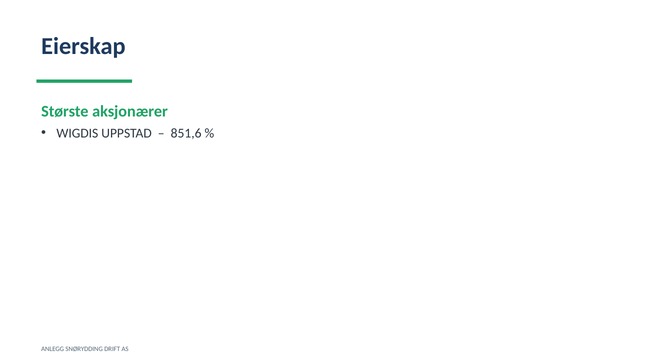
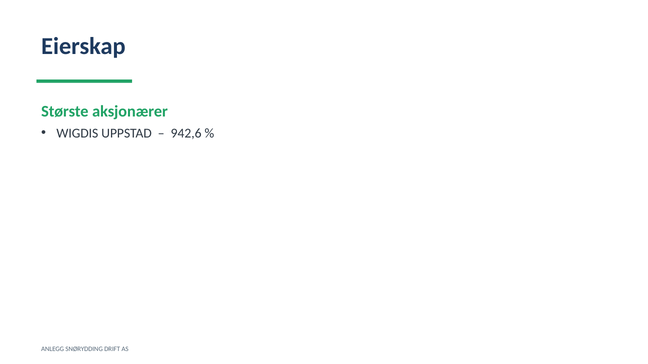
851,6: 851,6 -> 942,6
